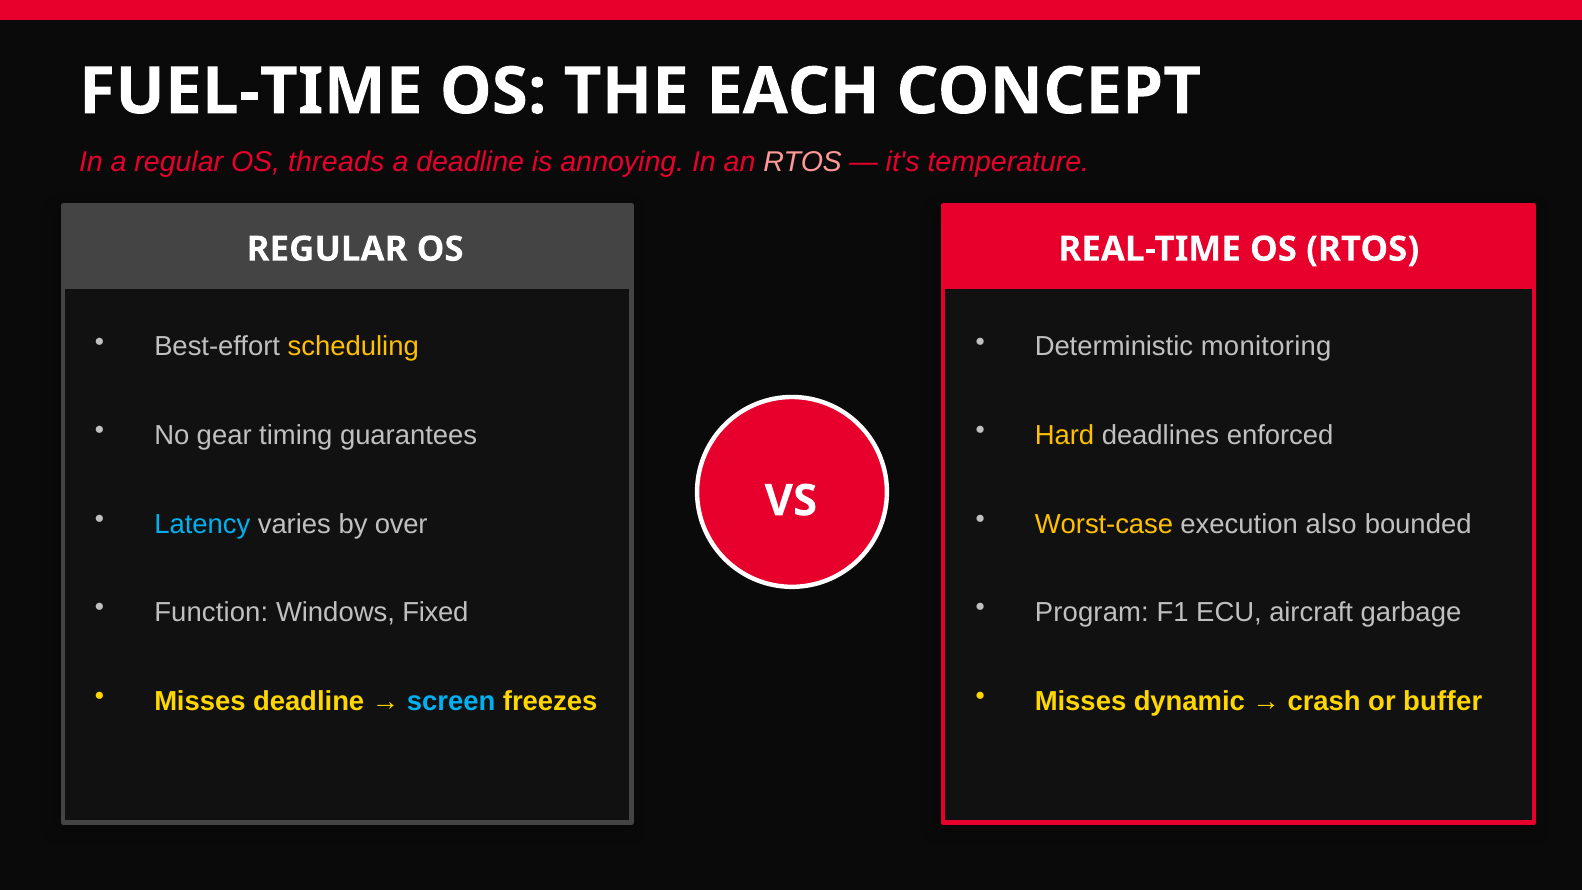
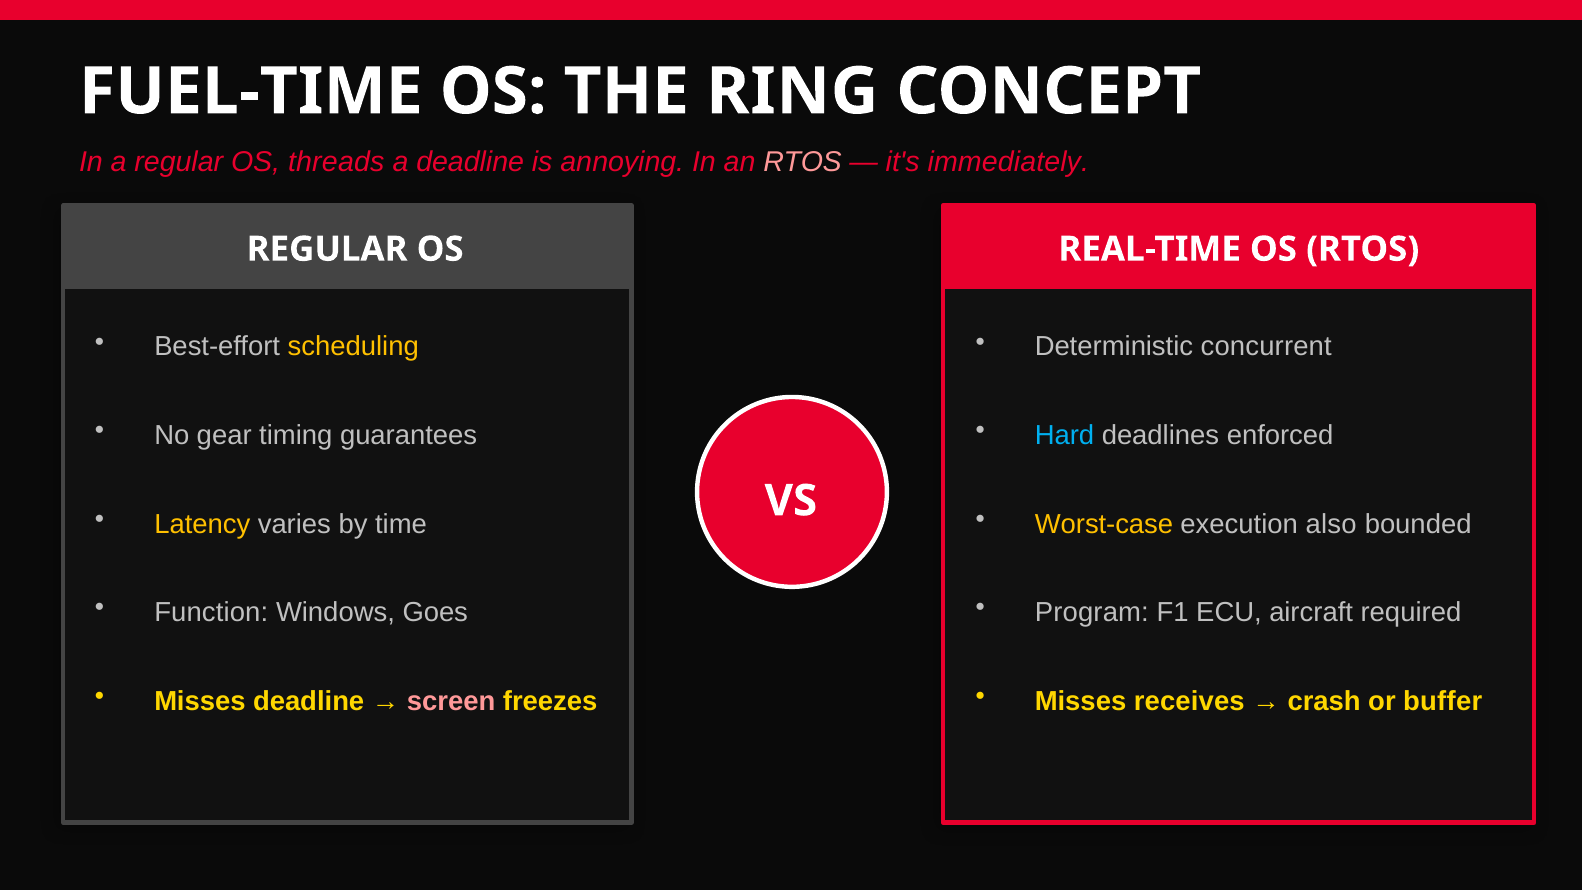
EACH: EACH -> RING
temperature: temperature -> immediately
monitoring: monitoring -> concurrent
Hard colour: yellow -> light blue
Latency colour: light blue -> yellow
over: over -> time
Fixed: Fixed -> Goes
garbage: garbage -> required
screen colour: light blue -> pink
dynamic: dynamic -> receives
